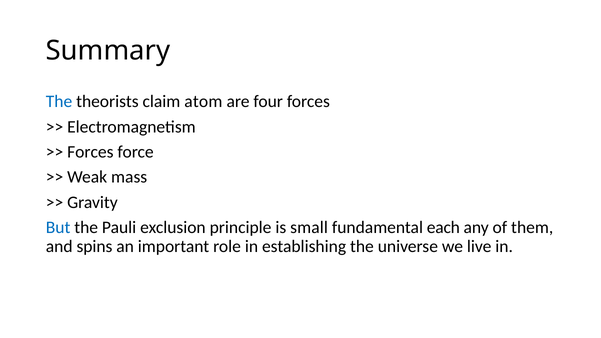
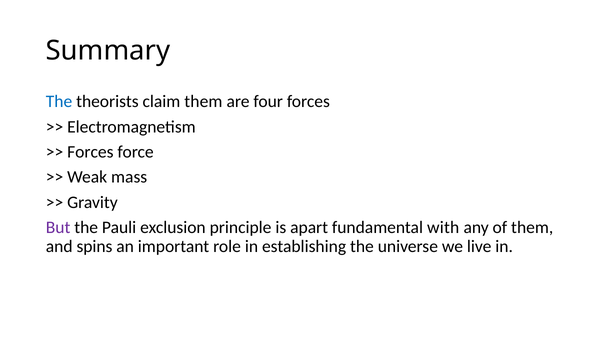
claim atom: atom -> them
But colour: blue -> purple
small: small -> apart
each: each -> with
